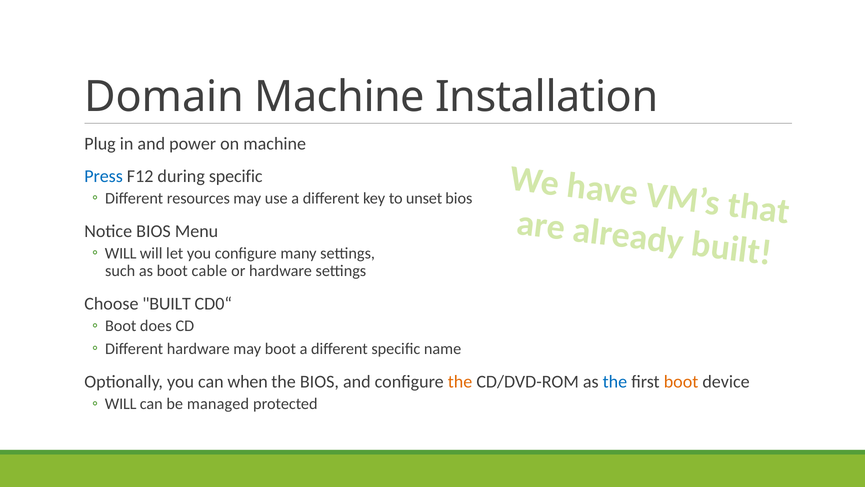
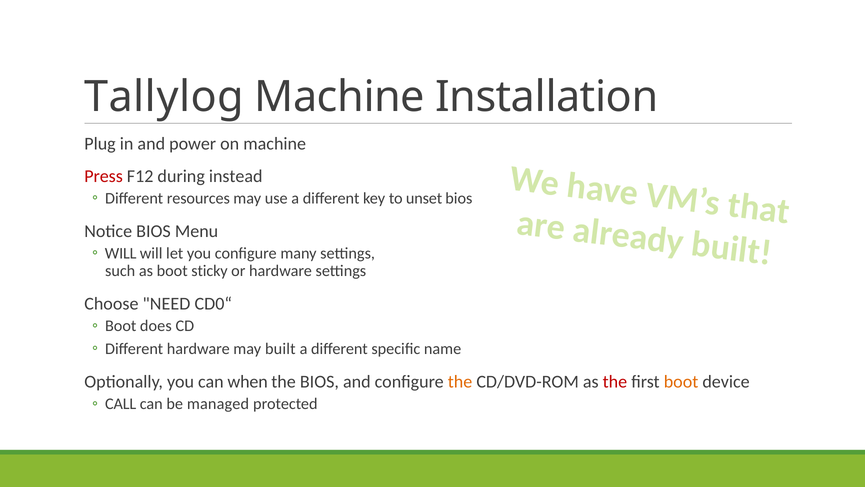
Domain: Domain -> Tallylog
Press colour: blue -> red
during specific: specific -> instead
cable: cable -> sticky
BUILT: BUILT -> NEED
may boot: boot -> built
the at (615, 381) colour: blue -> red
WILL at (121, 404): WILL -> CALL
